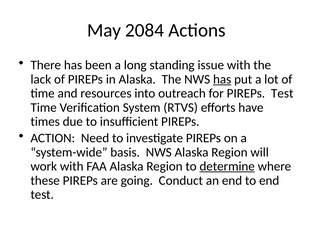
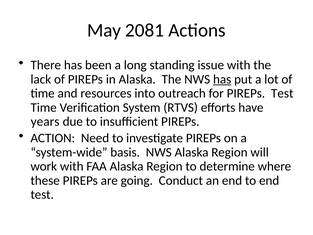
2084: 2084 -> 2081
times: times -> years
determine underline: present -> none
